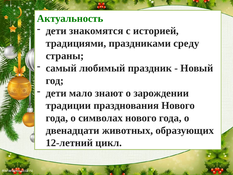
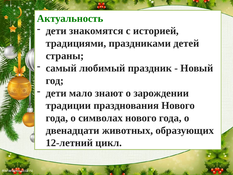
среду: среду -> детей
